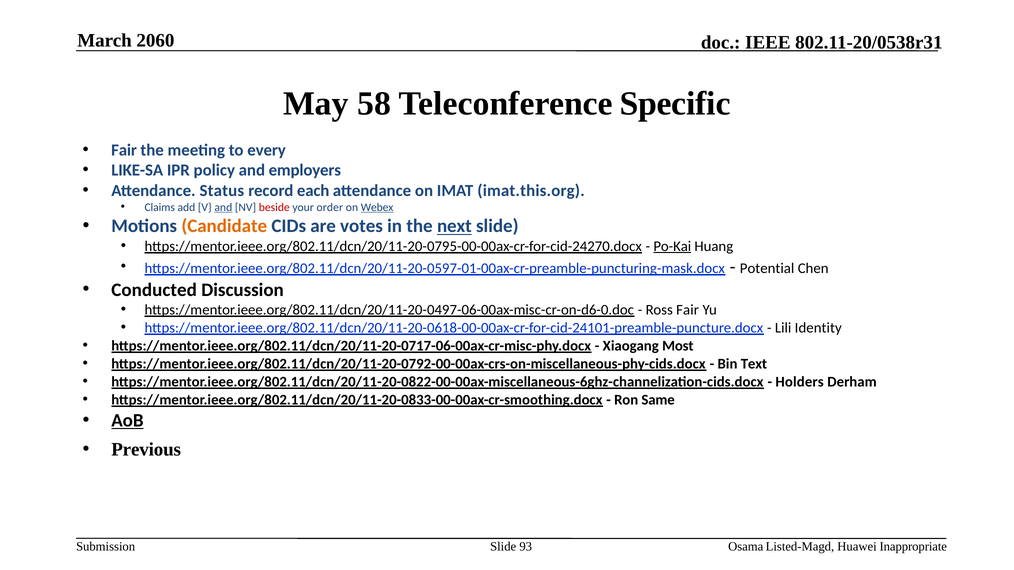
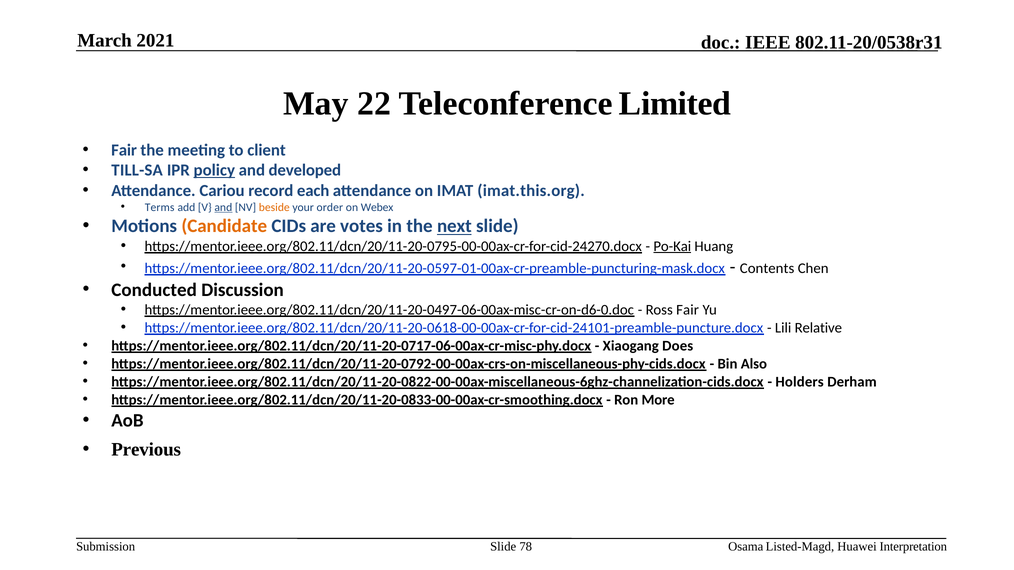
2060: 2060 -> 2021
58: 58 -> 22
Specific: Specific -> Limited
every: every -> client
LIKE-SA: LIKE-SA -> TILL-SA
policy underline: none -> present
employers: employers -> developed
Status: Status -> Cariou
Claims: Claims -> Terms
beside colour: red -> orange
Webex underline: present -> none
Potential: Potential -> Contents
Identity: Identity -> Relative
Most: Most -> Does
Text: Text -> Also
Same: Same -> More
AoB underline: present -> none
93: 93 -> 78
Inappropriate: Inappropriate -> Interpretation
